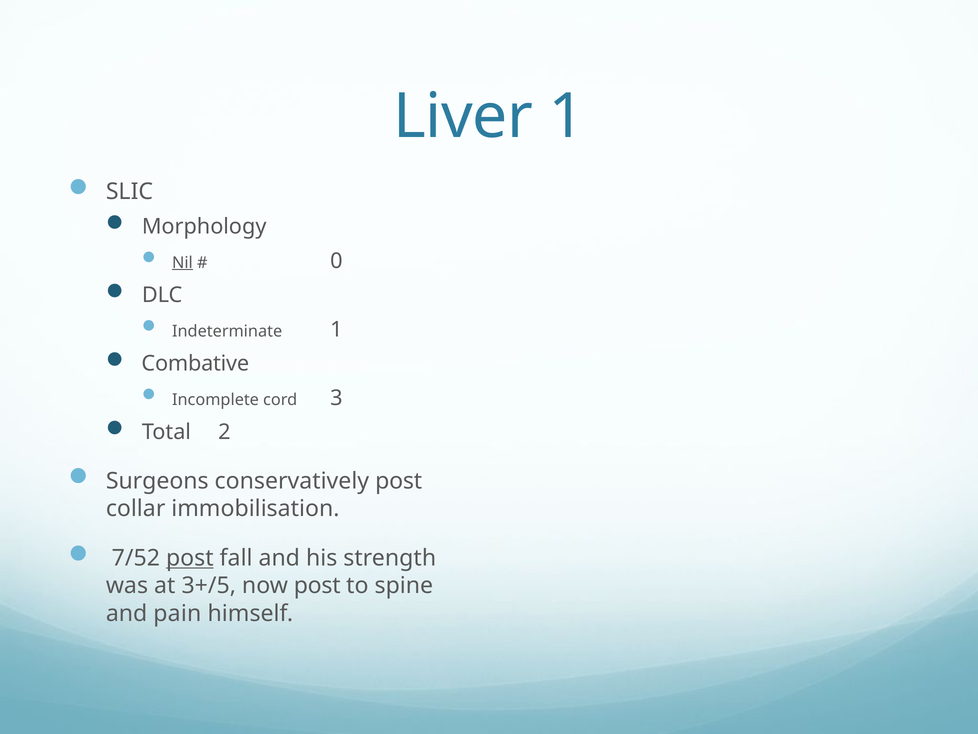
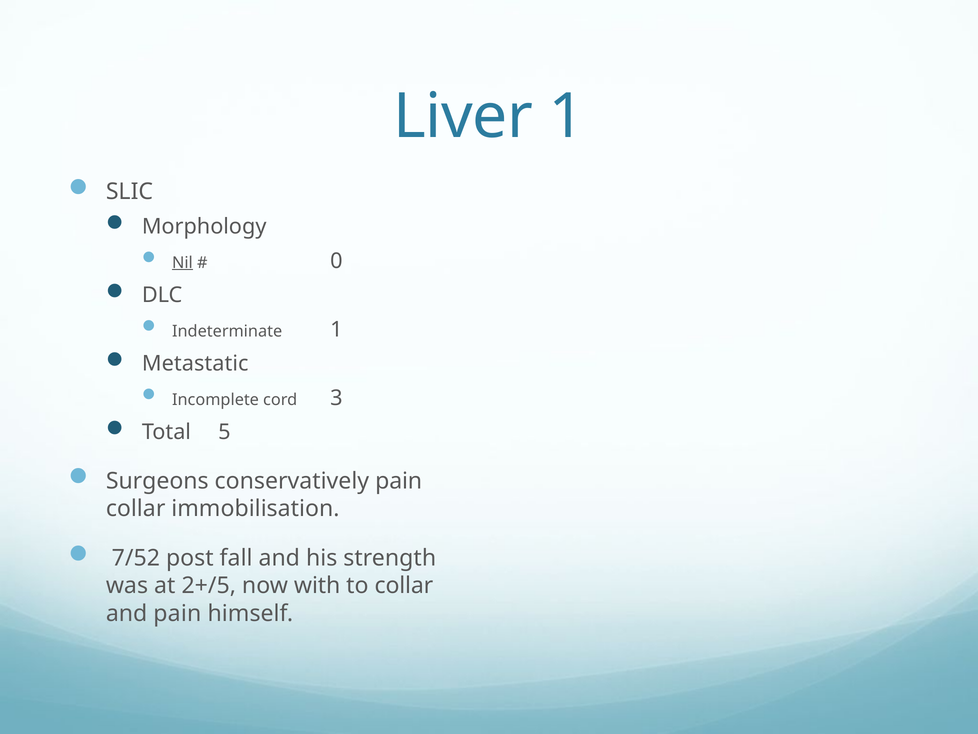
Combative: Combative -> Metastatic
2: 2 -> 5
conservatively post: post -> pain
post at (190, 558) underline: present -> none
3+/5: 3+/5 -> 2+/5
now post: post -> with
to spine: spine -> collar
